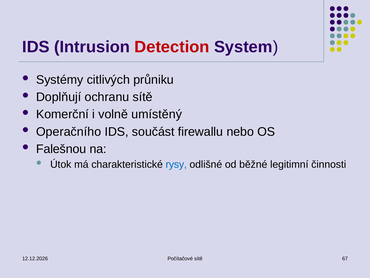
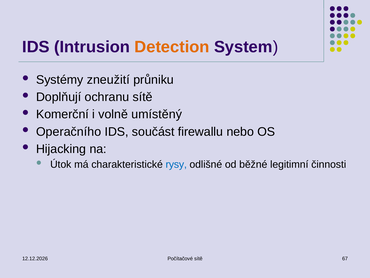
Detection colour: red -> orange
citlivých: citlivých -> zneužití
Falešnou: Falešnou -> Hijacking
